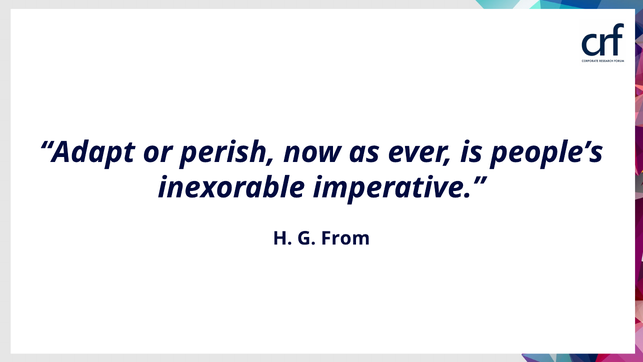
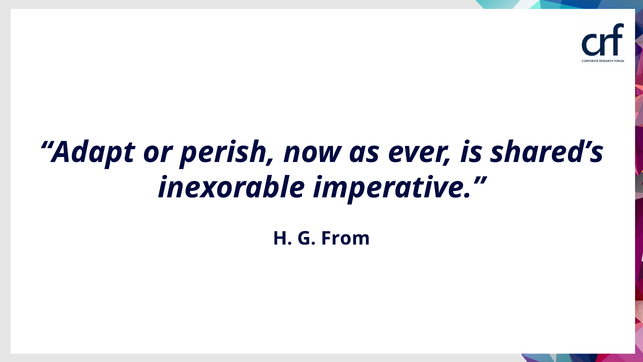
people’s: people’s -> shared’s
